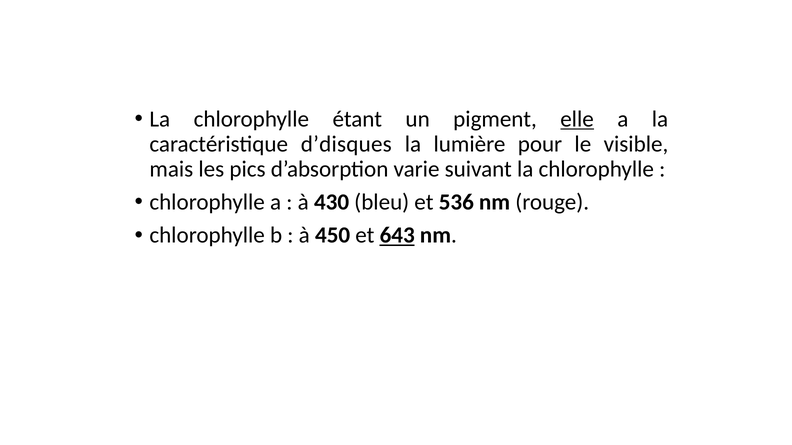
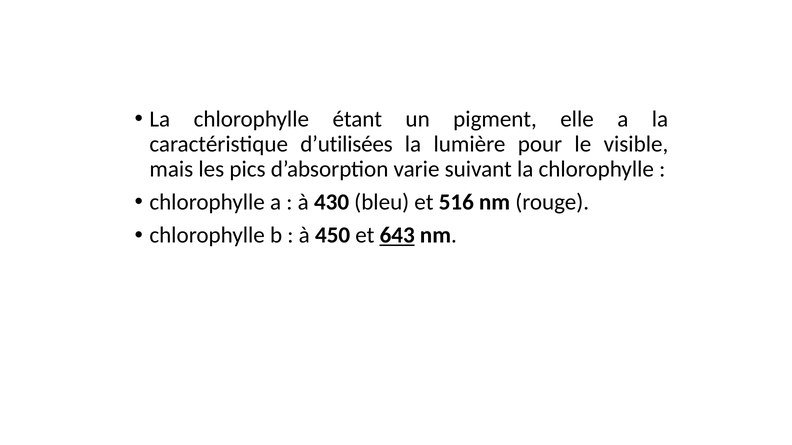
elle underline: present -> none
d’disques: d’disques -> d’utilisées
536: 536 -> 516
